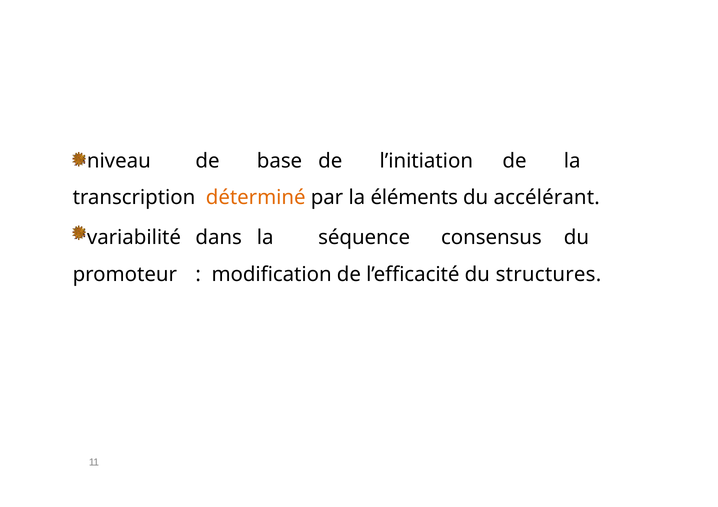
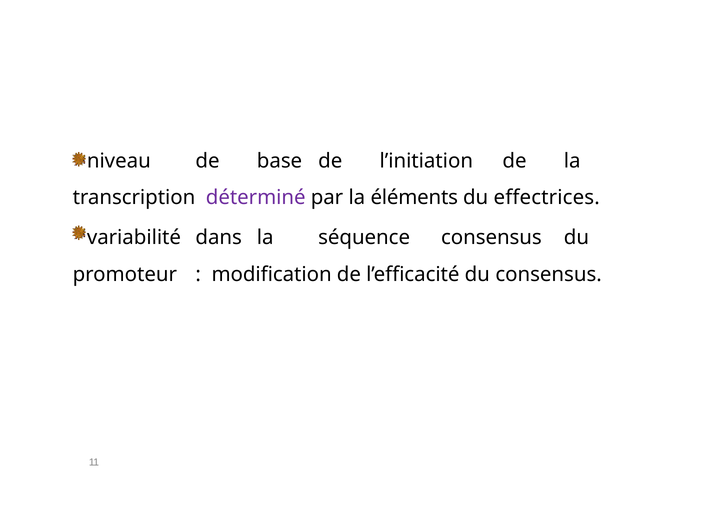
déterminé colour: orange -> purple
accélérant: accélérant -> effectrices
du structures: structures -> consensus
